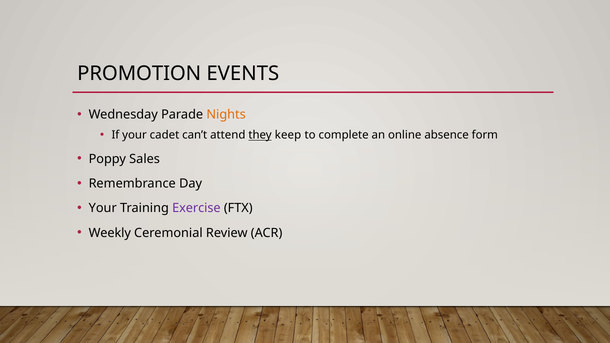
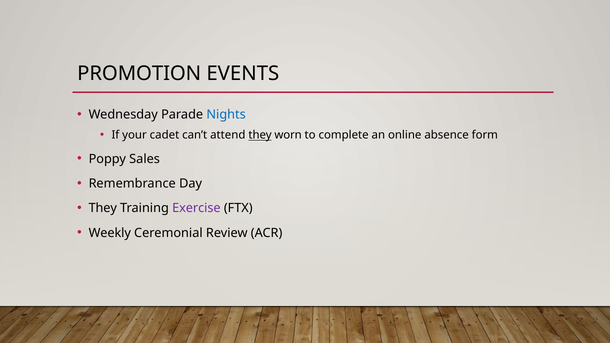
Nights colour: orange -> blue
keep: keep -> worn
Your at (103, 208): Your -> They
